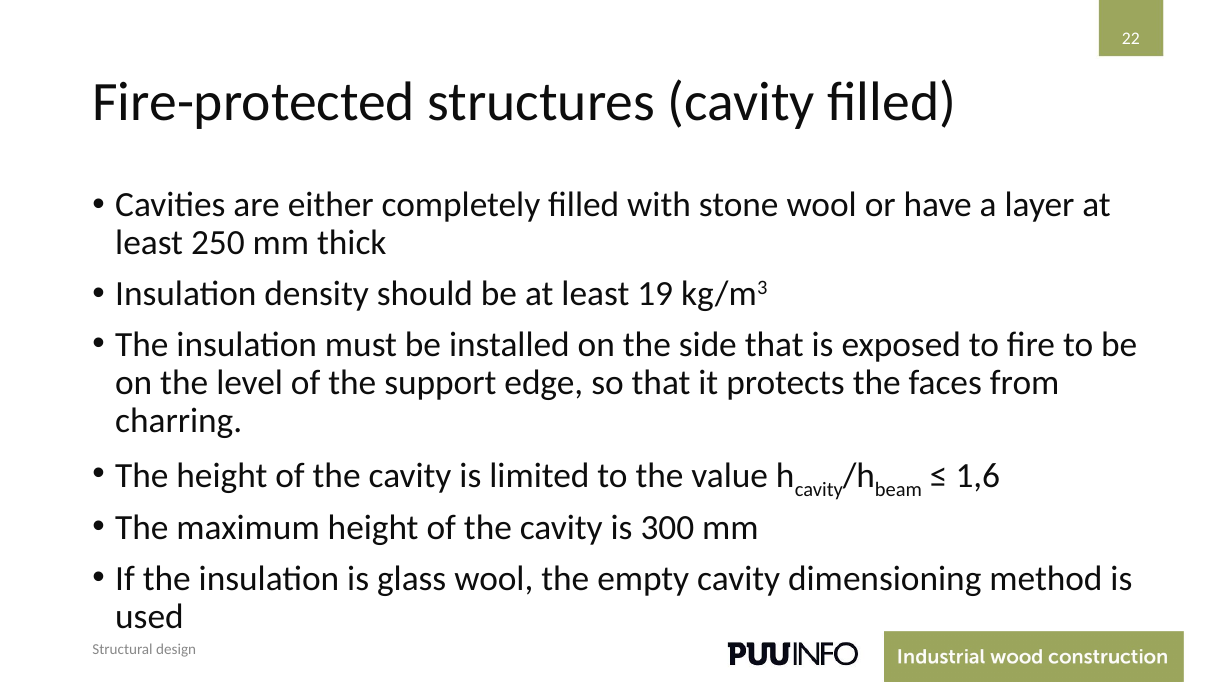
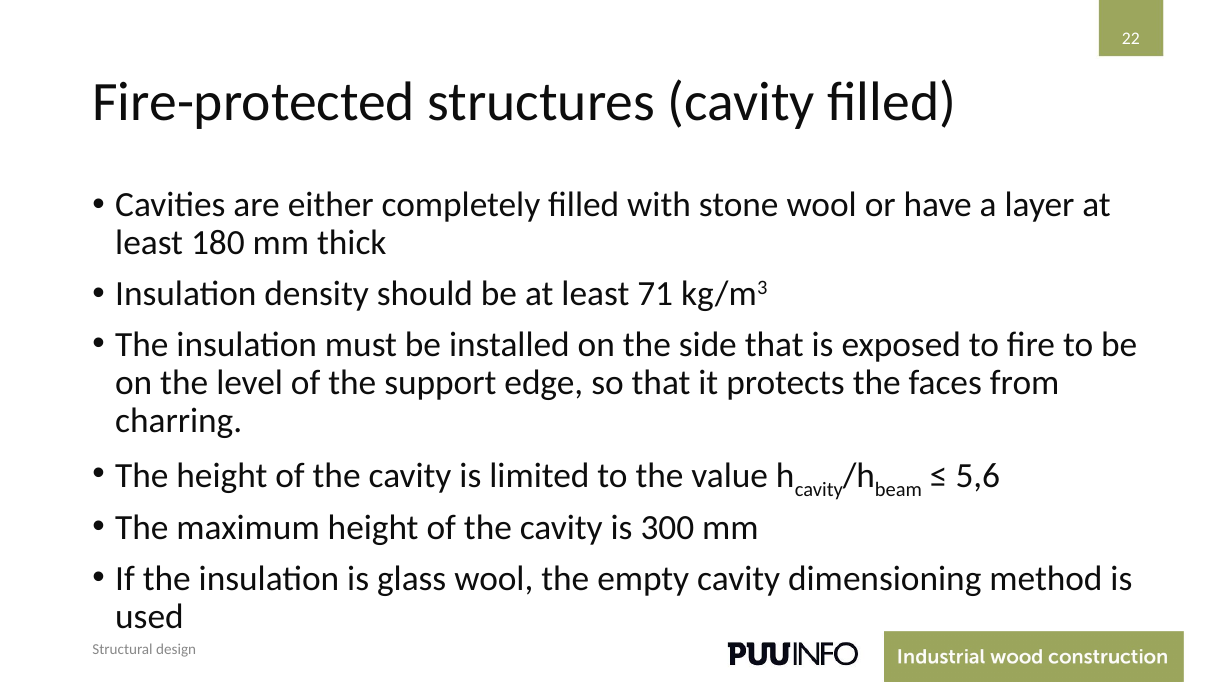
250: 250 -> 180
19: 19 -> 71
1,6: 1,6 -> 5,6
